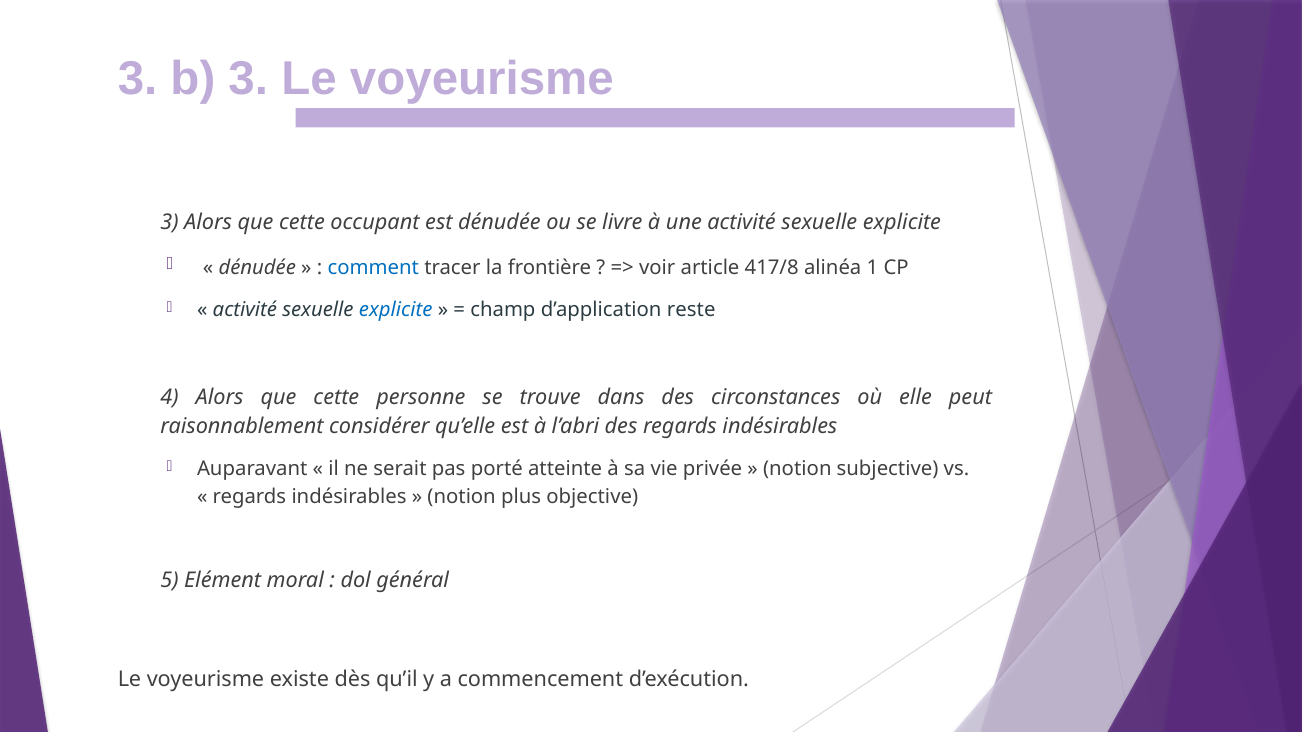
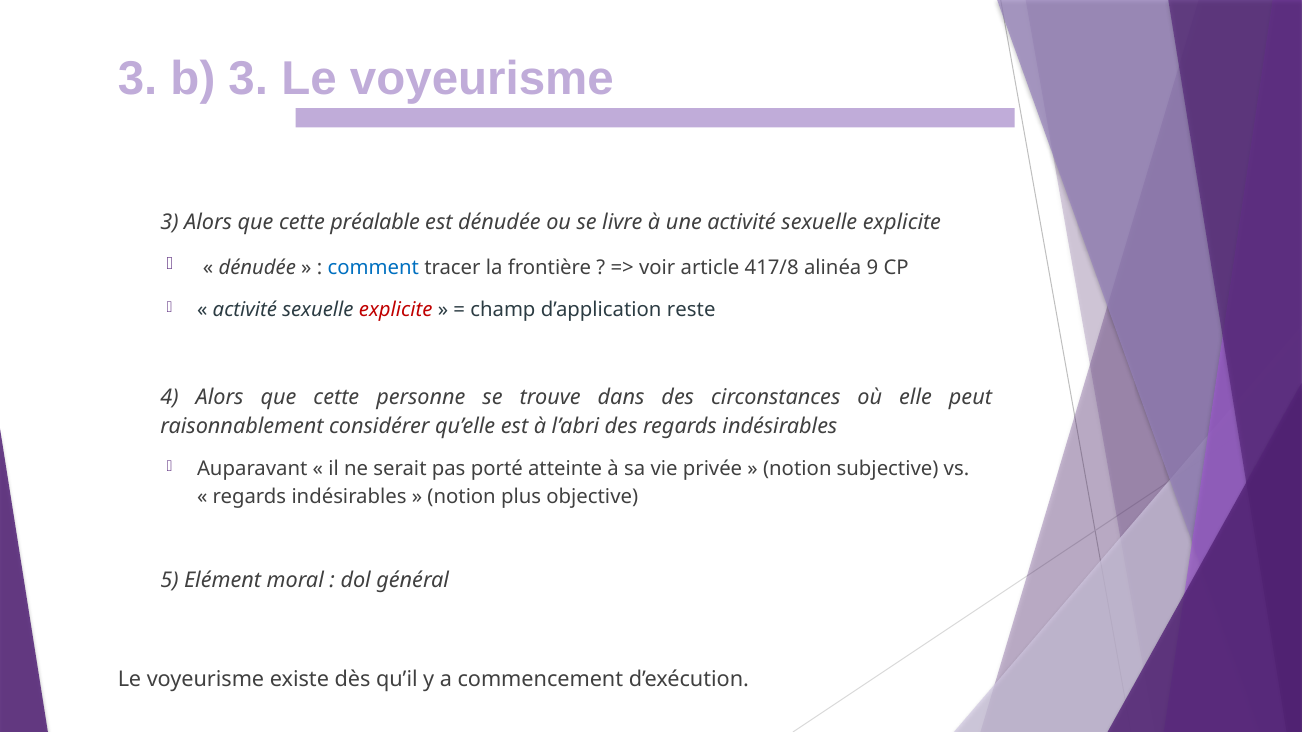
occupant: occupant -> préalable
1: 1 -> 9
explicite at (396, 310) colour: blue -> red
